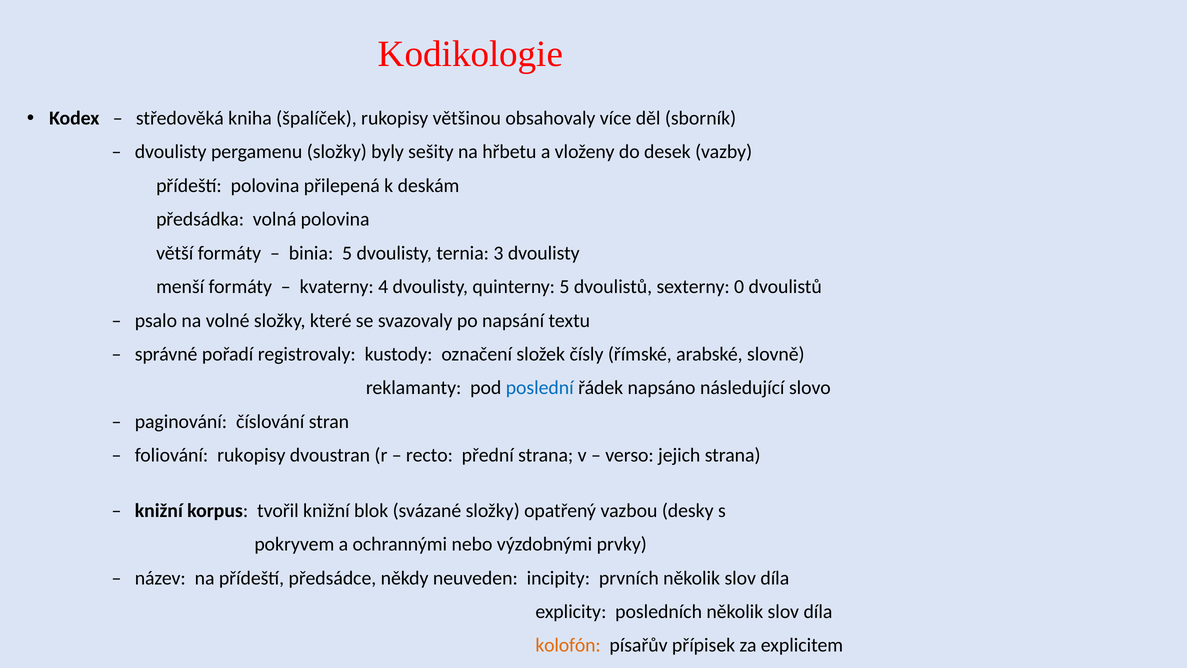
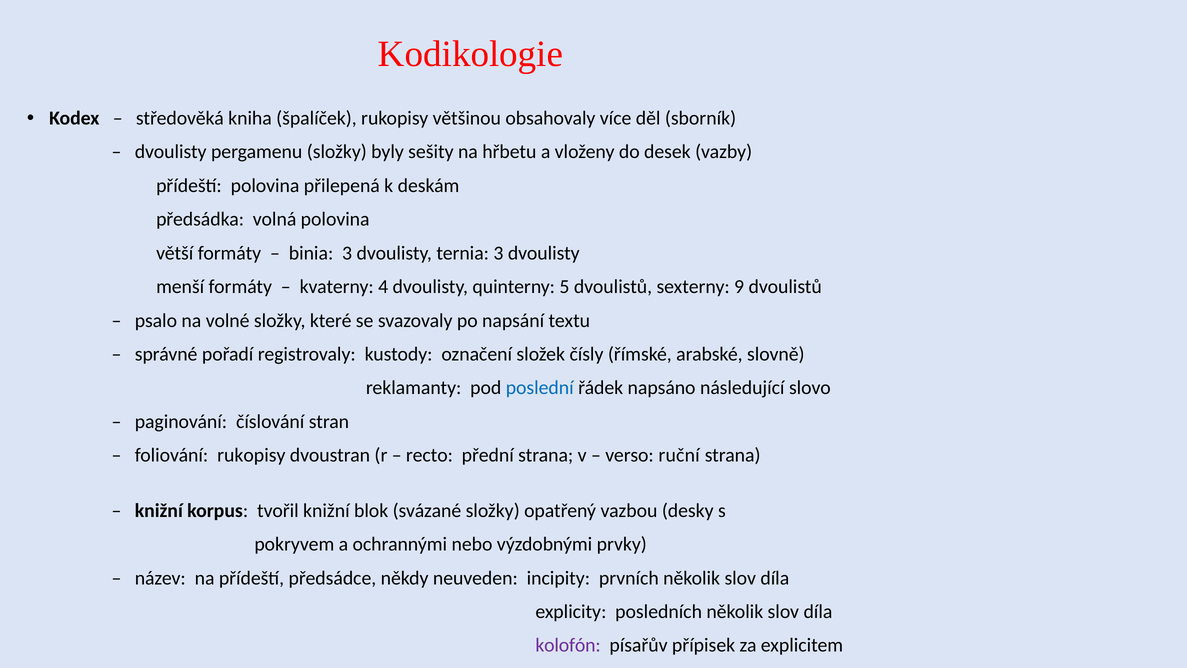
binia 5: 5 -> 3
0: 0 -> 9
jejich: jejich -> ruční
kolofón colour: orange -> purple
